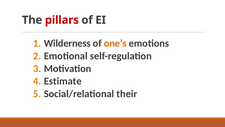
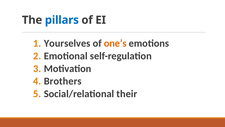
pillars colour: red -> blue
Wilderness: Wilderness -> Yourselves
Estimate: Estimate -> Brothers
